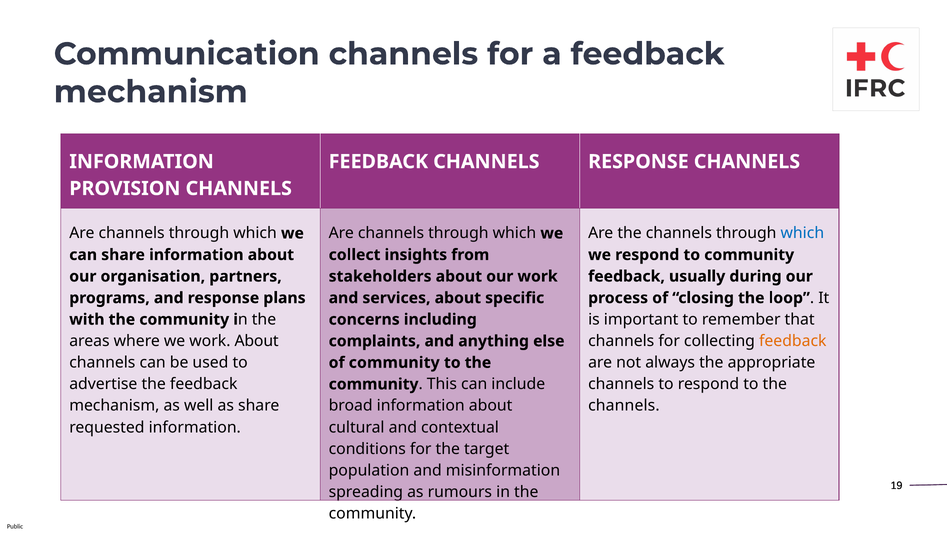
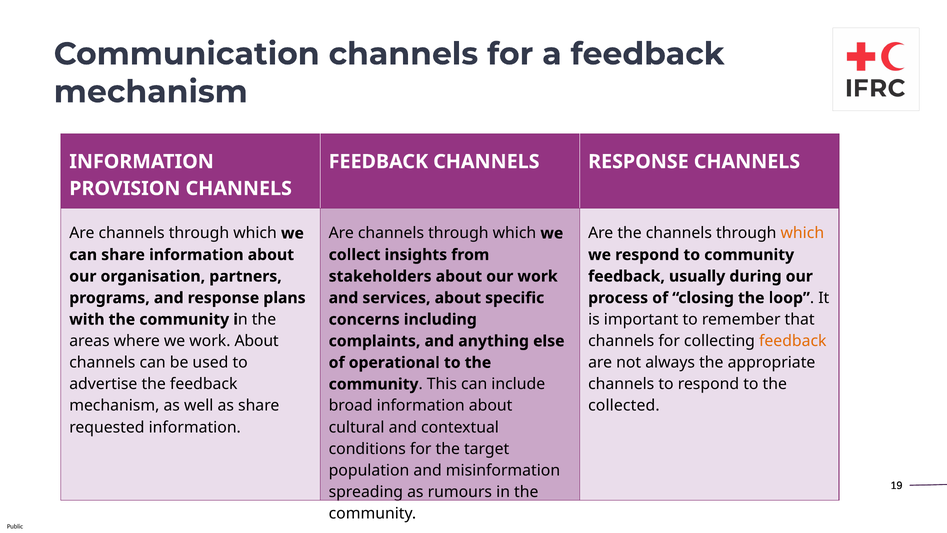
which at (802, 233) colour: blue -> orange
of community: community -> operational
channels at (624, 406): channels -> collected
